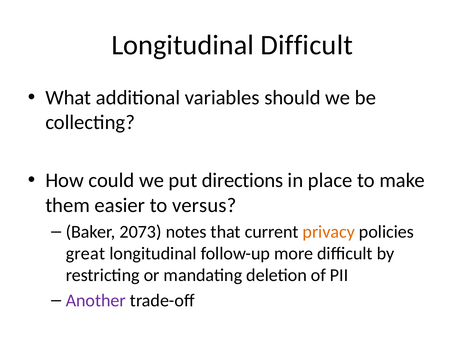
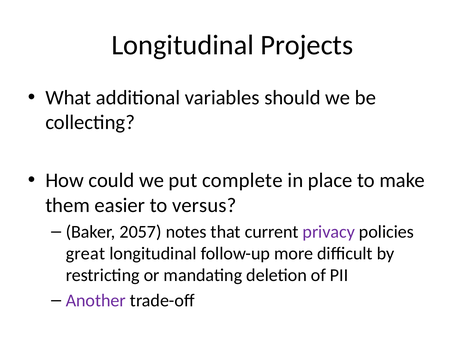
Longitudinal Difficult: Difficult -> Projects
directions: directions -> complete
2073: 2073 -> 2057
privacy colour: orange -> purple
